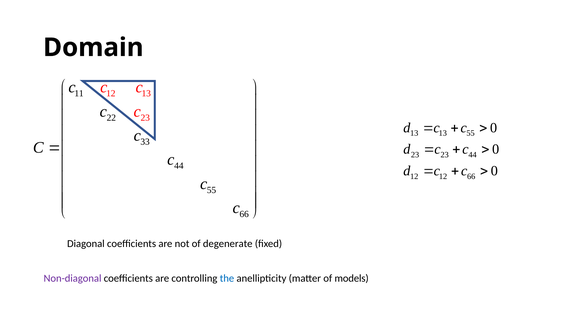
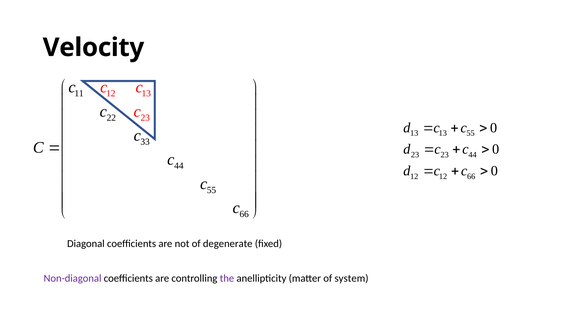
Domain: Domain -> Velocity
the colour: blue -> purple
models: models -> system
